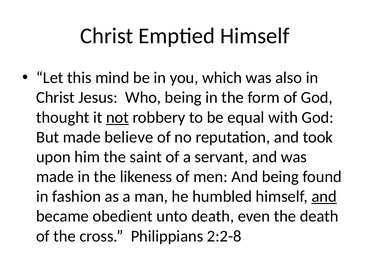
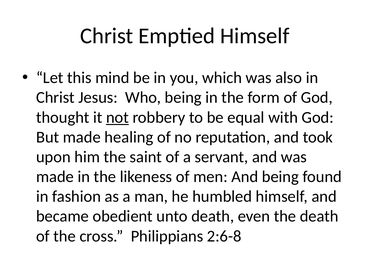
believe: believe -> healing
and at (324, 196) underline: present -> none
2:2-8: 2:2-8 -> 2:6-8
